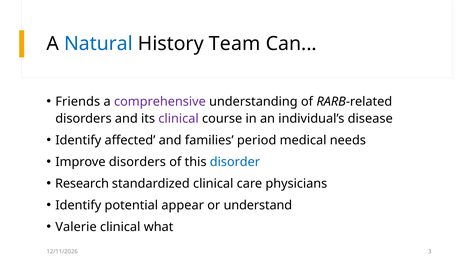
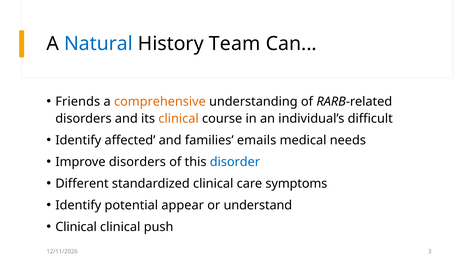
comprehensive colour: purple -> orange
clinical at (179, 119) colour: purple -> orange
disease: disease -> difficult
period: period -> emails
Research: Research -> Different
physicians: physicians -> symptoms
Valerie at (76, 227): Valerie -> Clinical
what: what -> push
